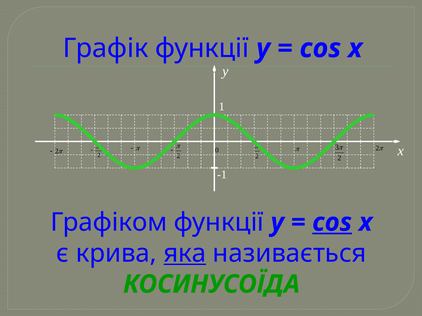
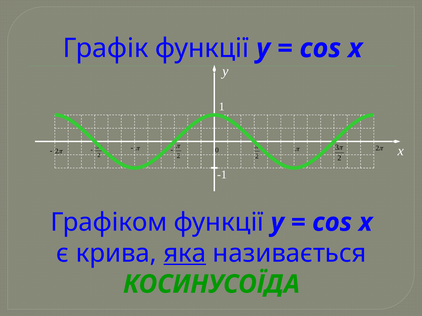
cos at (332, 223) underline: present -> none
